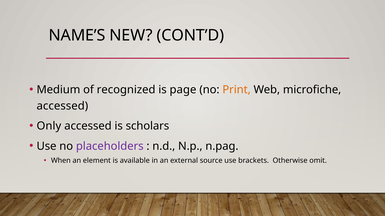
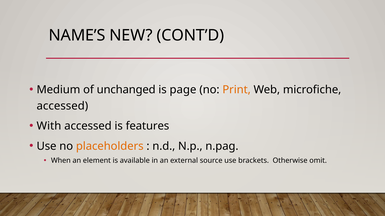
recognized: recognized -> unchanged
Only: Only -> With
scholars: scholars -> features
placeholders colour: purple -> orange
